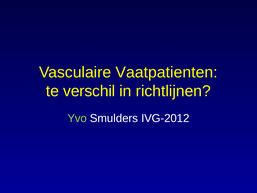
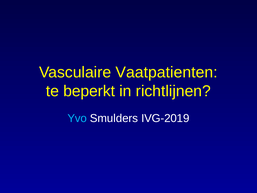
verschil: verschil -> beperkt
Yvo colour: light green -> light blue
IVG-2012: IVG-2012 -> IVG-2019
